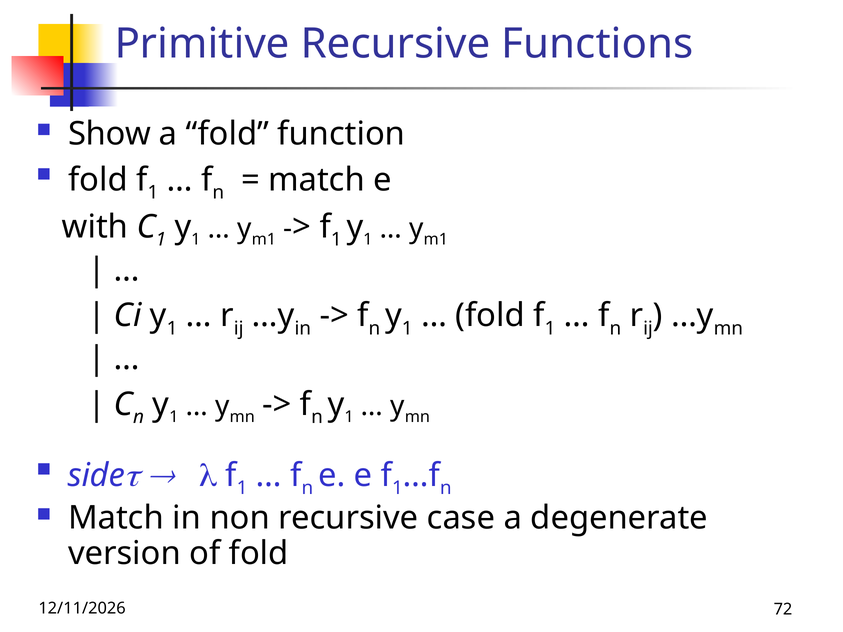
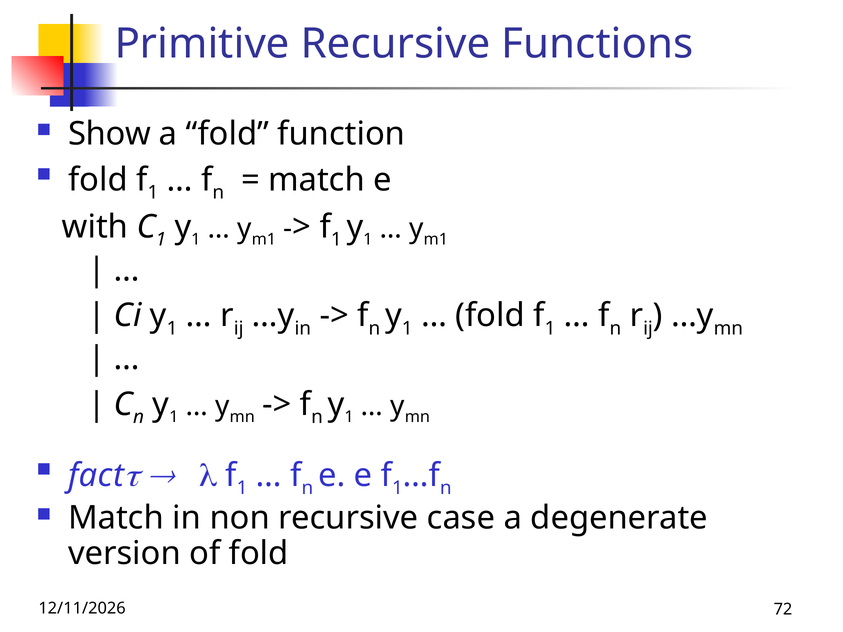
side: side -> fact
